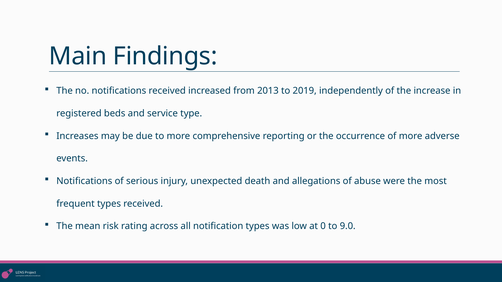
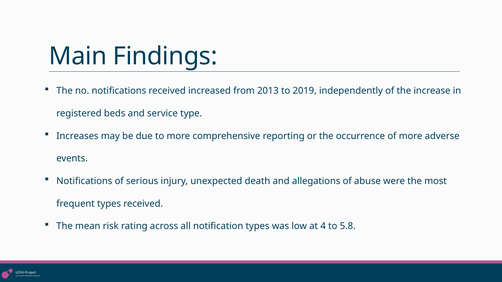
0: 0 -> 4
9.0: 9.0 -> 5.8
